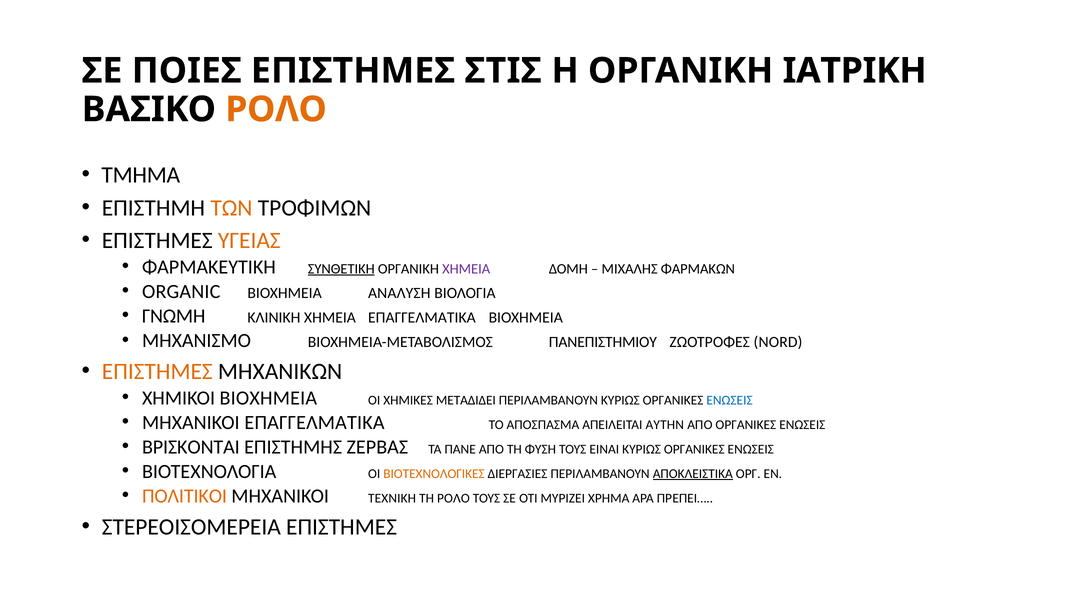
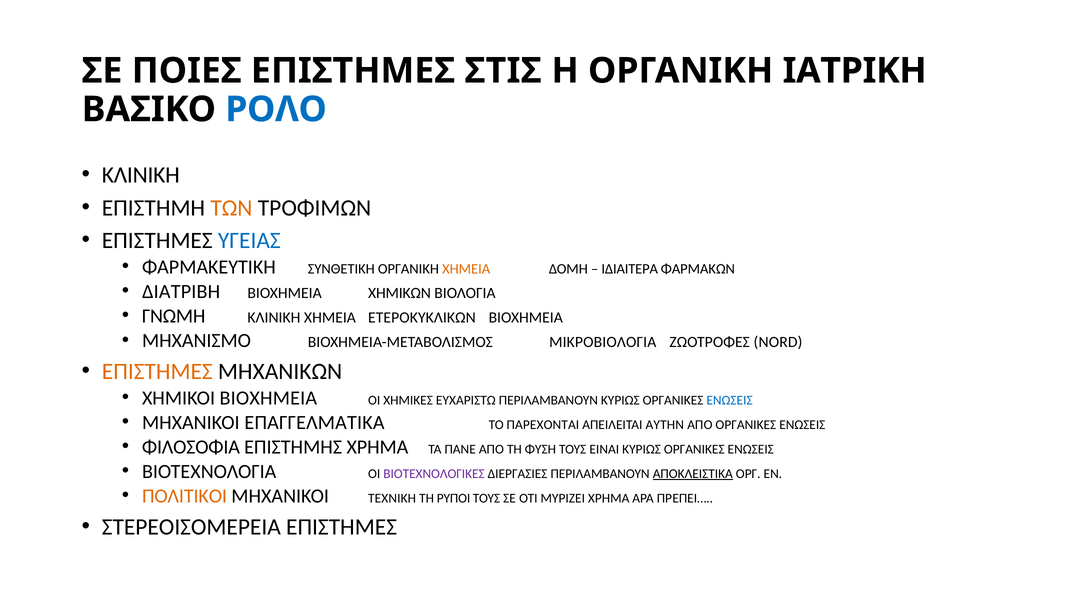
ΡΟΛΟ at (276, 109) colour: orange -> blue
ΤΜΗΜΑ at (141, 175): ΤΜΗΜΑ -> ΚΛΙΝΙΚΗ
ΥΓΕΙΑΣ colour: orange -> blue
ΣΥΝΘΕΤΙΚΗ underline: present -> none
ΧΗΜΕΙΑ at (466, 269) colour: purple -> orange
ΜΙΧΑΛΗΣ: ΜΙΧΑΛΗΣ -> ΙΔΙΑΙΤΕΡΑ
ORGANIC: ORGANIC -> ΔΙΑΤΡΙΒΗ
ΑΝΑΛΥΣΗ: ΑΝΑΛΥΣΗ -> ΧΗΜΙΚΩΝ
ΧΗΜΕΙΑ ΕΠΑΓΓΕΛΜΑΤΙΚΑ: ΕΠΑΓΓΕΛΜΑΤΙΚΑ -> ΕΤΕΡΟΚΥΚΛΙΚΩΝ
ΠΑΝΕΠΙΣΤΗΜΙΟΥ: ΠΑΝΕΠΙΣΤΗΜΙΟΥ -> ΜΙΚΡΟΒΙΟΛΟΓΙΑ
ΜΕΤΑΔΙΔΕΙ: ΜΕΤΑΔΙΔΕΙ -> ΕΥΧΑΡΙΣΤΩ
ΑΠΟΣΠΑΣΜΑ: ΑΠΟΣΠΑΣΜΑ -> ΠΑΡΕΧΟΝΤΑΙ
ΒΡΙΣΚΟΝΤΑΙ: ΒΡΙΣΚΟΝΤΑΙ -> ΦΙΛΟΣΟΦΙΑ
ΕΠΙΣΤΗΜΗΣ ΖΕΡΒΑΣ: ΖΕΡΒΑΣ -> ΧΡΗΜΑ
ΒΙΟΤΕΧΝΟΛΟΓΙΚΕΣ colour: orange -> purple
ΤΗ ΡΟΛΟ: ΡΟΛΟ -> ΡΥΠΟΙ
